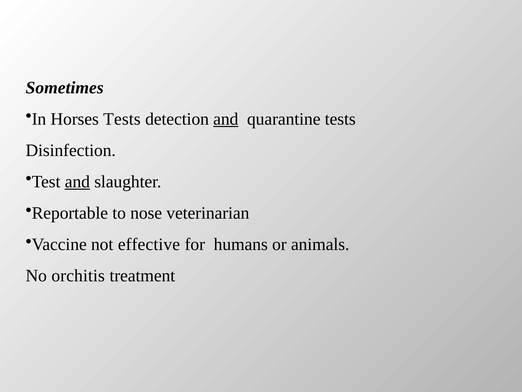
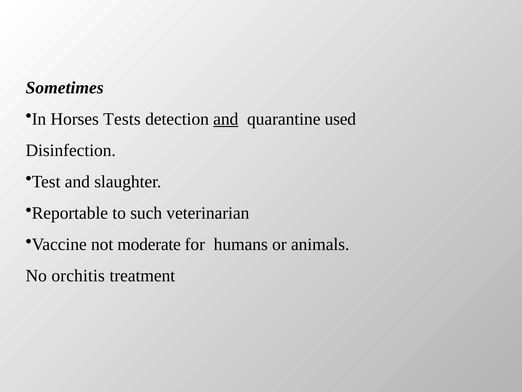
quarantine tests: tests -> used
and at (77, 182) underline: present -> none
nose: nose -> such
effective: effective -> moderate
